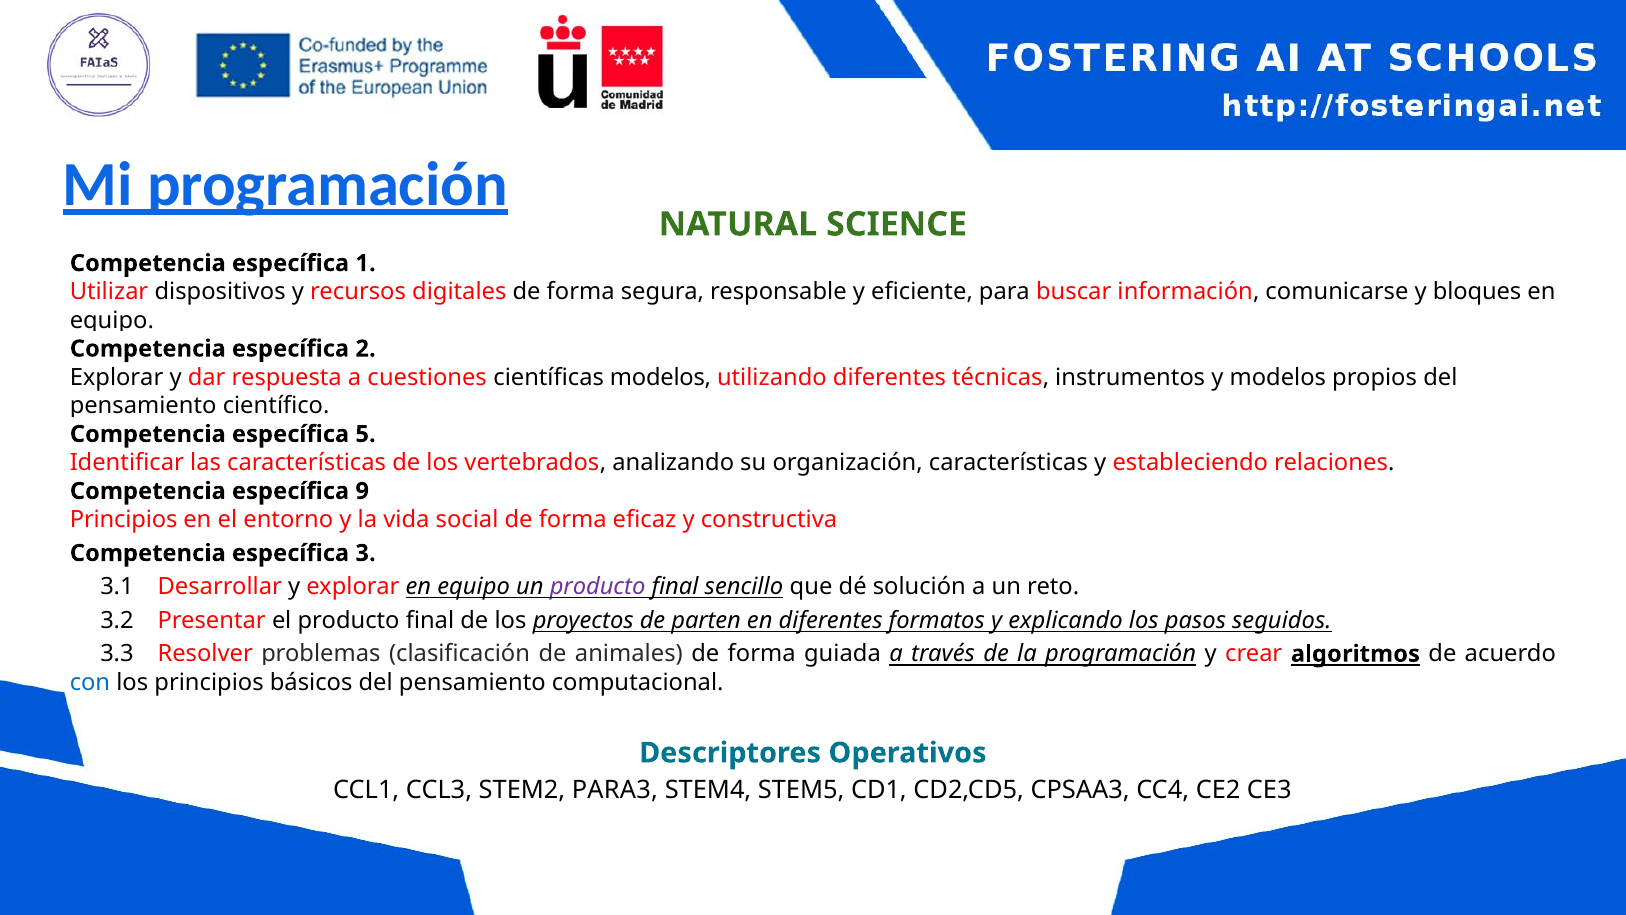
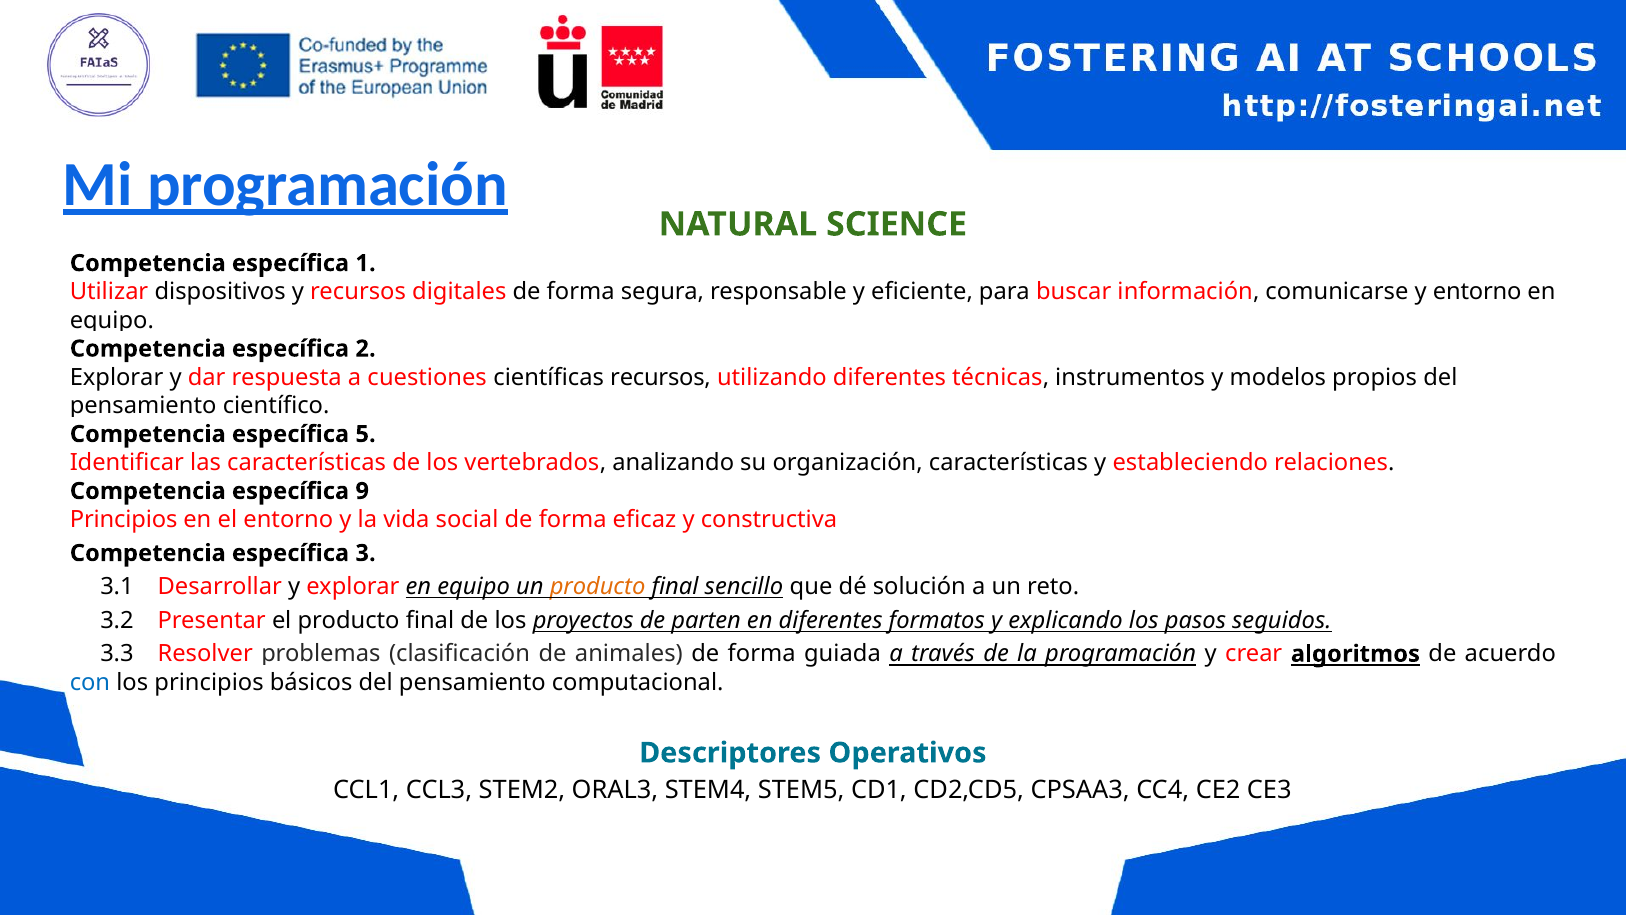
y bloques: bloques -> entorno
científicas modelos: modelos -> recursos
producto at (598, 587) colour: purple -> orange
PARA3: PARA3 -> ORAL3
